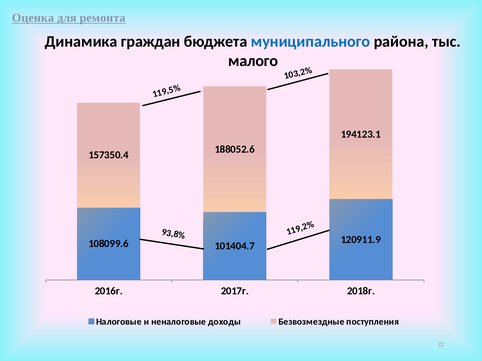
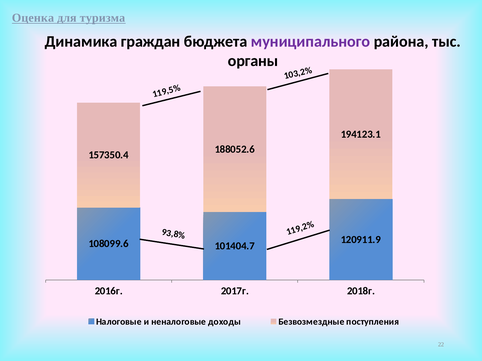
ремонта: ремонта -> туризма
муниципального colour: blue -> purple
малого: малого -> органы
